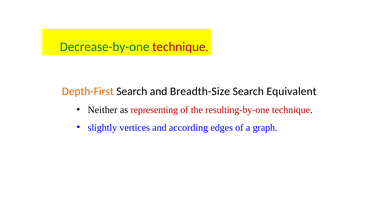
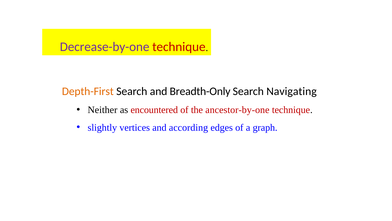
Decrease-by-one colour: green -> purple
Breadth-Size: Breadth-Size -> Breadth-Only
Equivalent: Equivalent -> Navigating
representing: representing -> encountered
resulting-by-one: resulting-by-one -> ancestor-by-one
